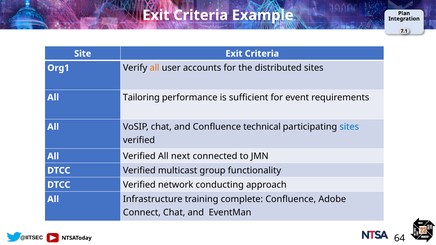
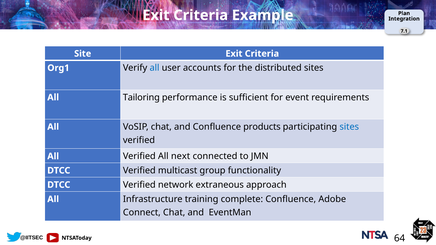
all at (154, 68) colour: orange -> blue
technical: technical -> products
conducting: conducting -> extraneous
